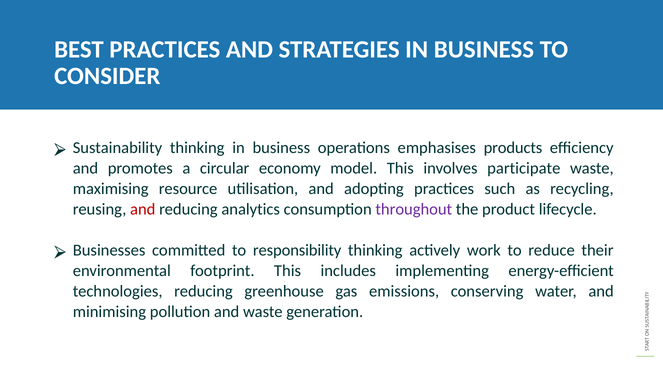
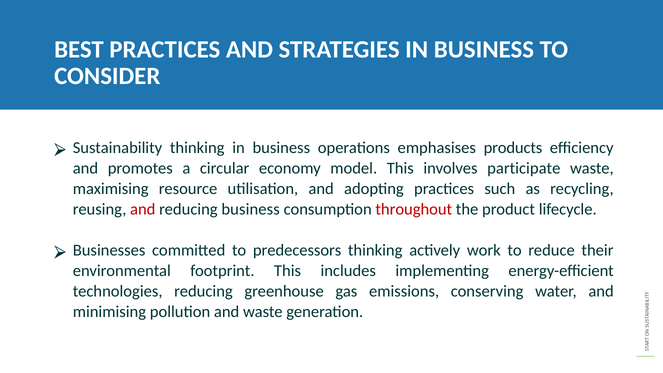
reducing analytics: analytics -> business
throughout colour: purple -> red
responsibility: responsibility -> predecessors
